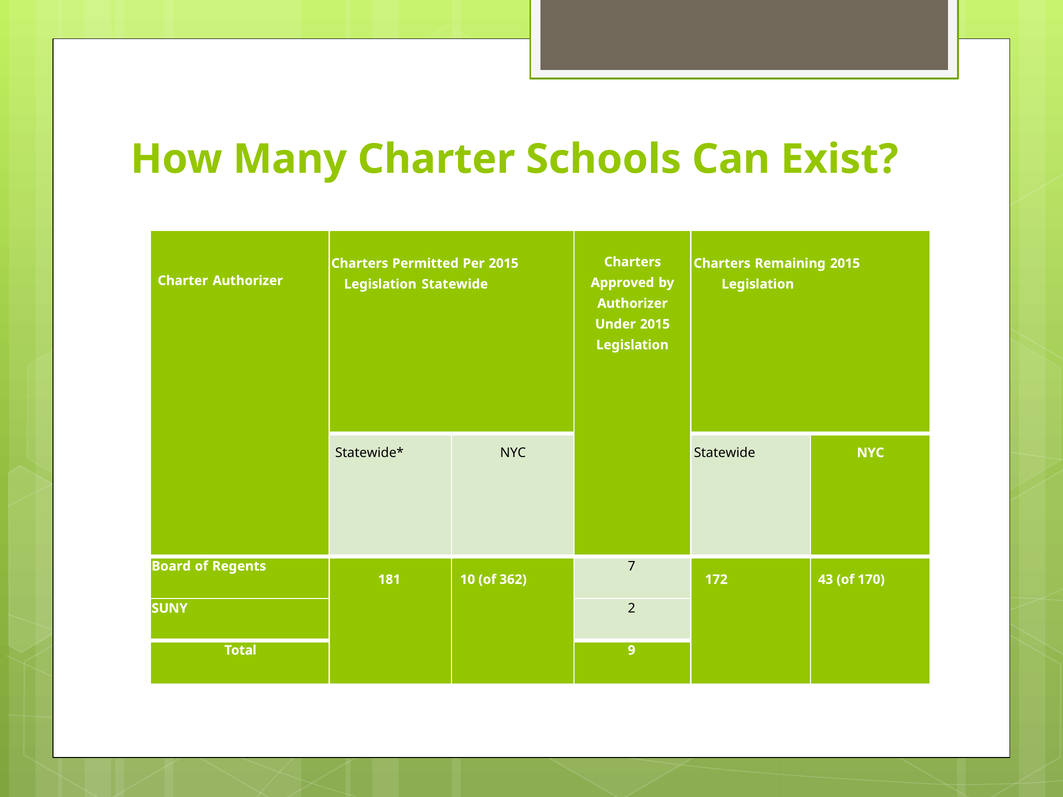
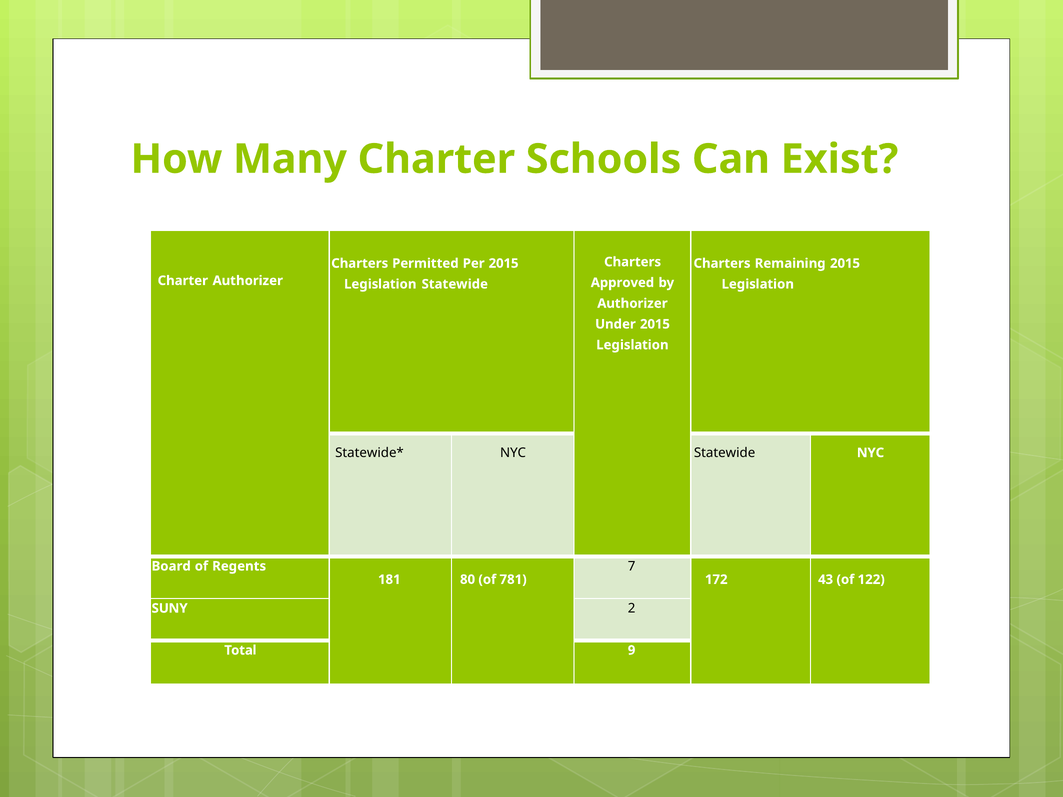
10: 10 -> 80
362: 362 -> 781
170: 170 -> 122
